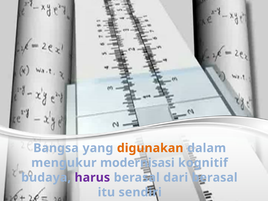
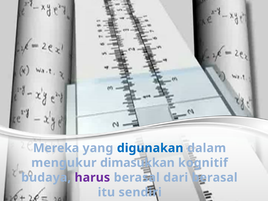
Bangsa: Bangsa -> Mereka
digunakan colour: orange -> blue
modernisasi: modernisasi -> dimasukkan
